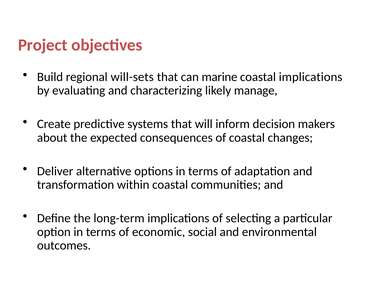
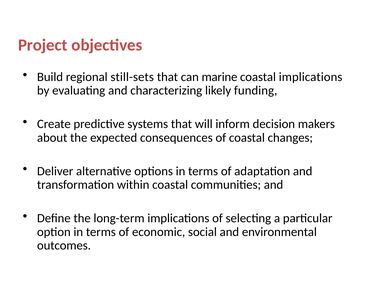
will-sets: will-sets -> still-sets
manage: manage -> funding
